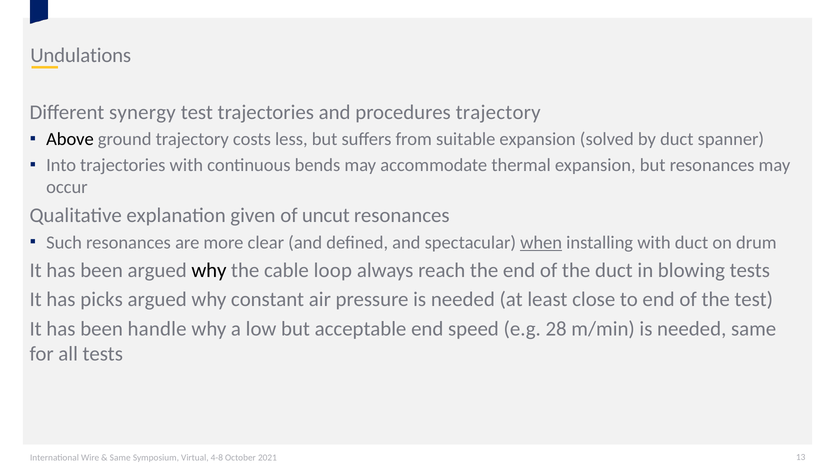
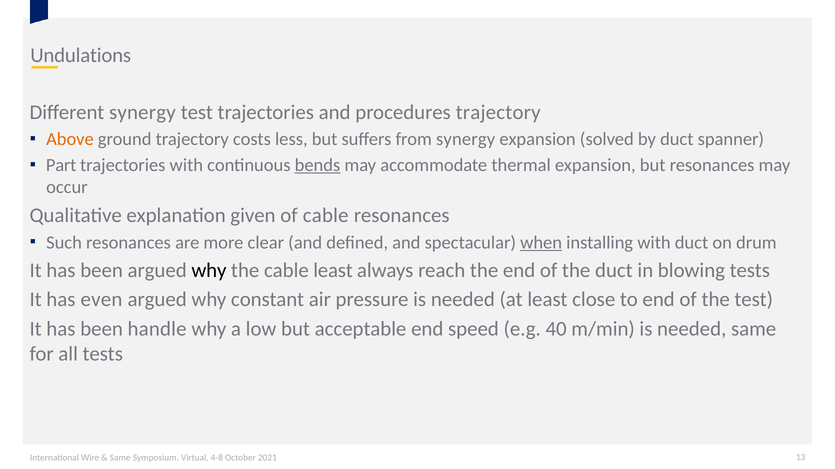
Above colour: black -> orange
from suitable: suitable -> synergy
Into: Into -> Part
bends underline: none -> present
of uncut: uncut -> cable
cable loop: loop -> least
picks: picks -> even
28: 28 -> 40
